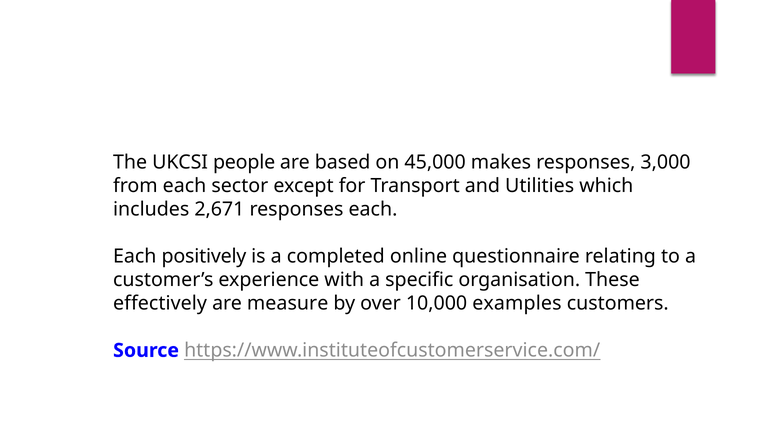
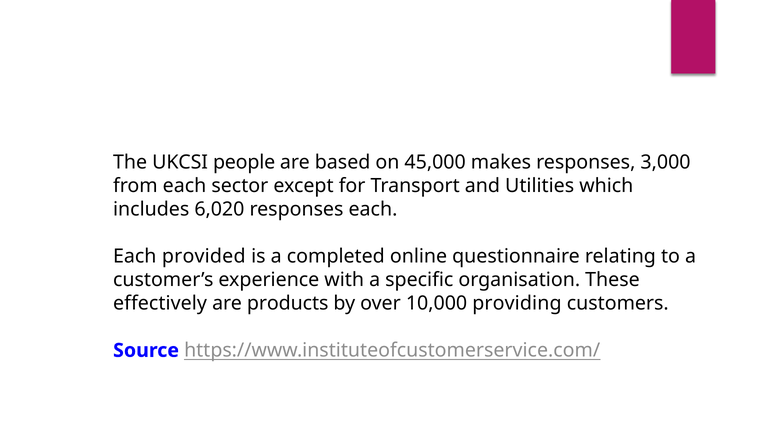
2,671: 2,671 -> 6,020
positively: positively -> provided
measure: measure -> products
examples: examples -> providing
